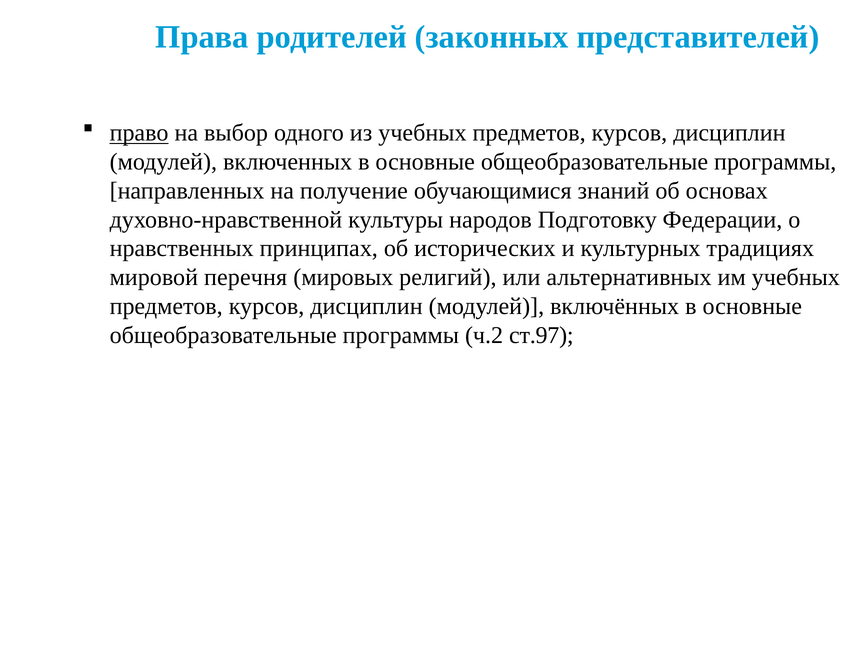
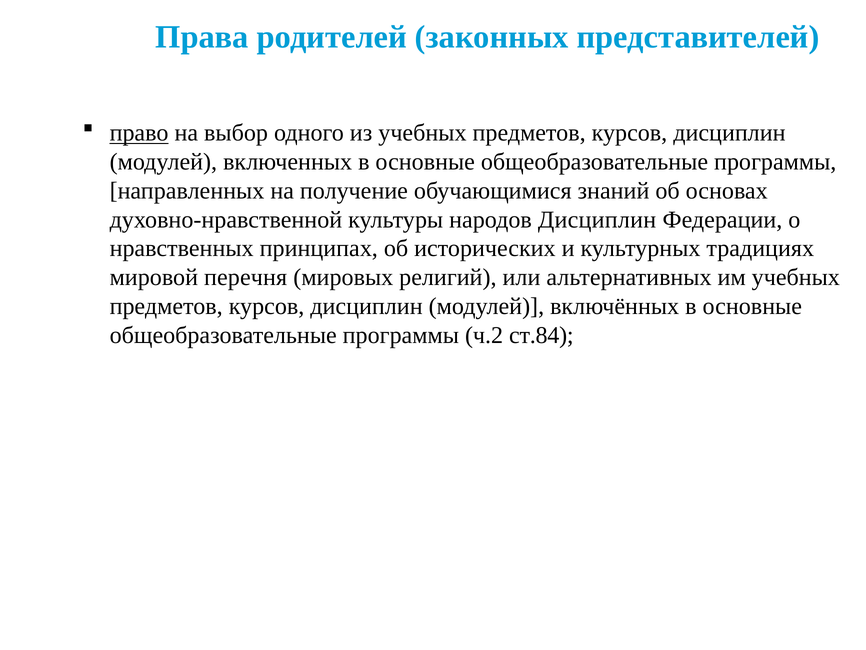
народов Подготовку: Подготовку -> Дисциплин
ст.97: ст.97 -> ст.84
